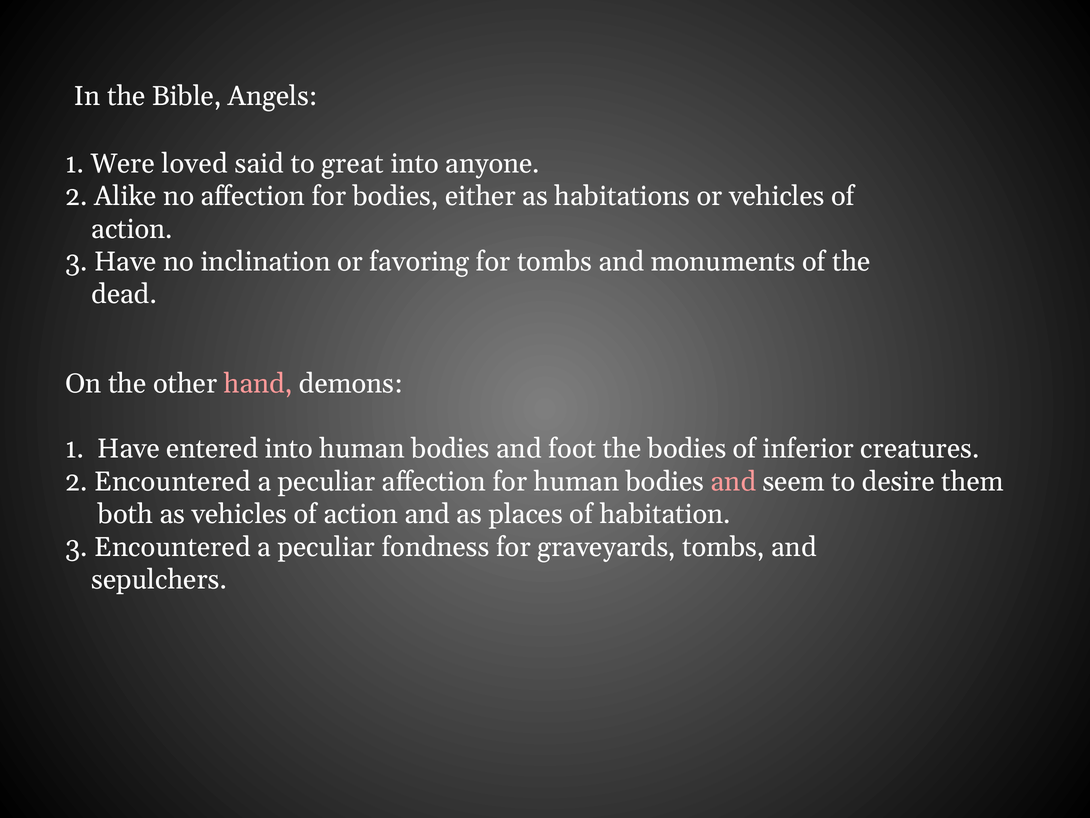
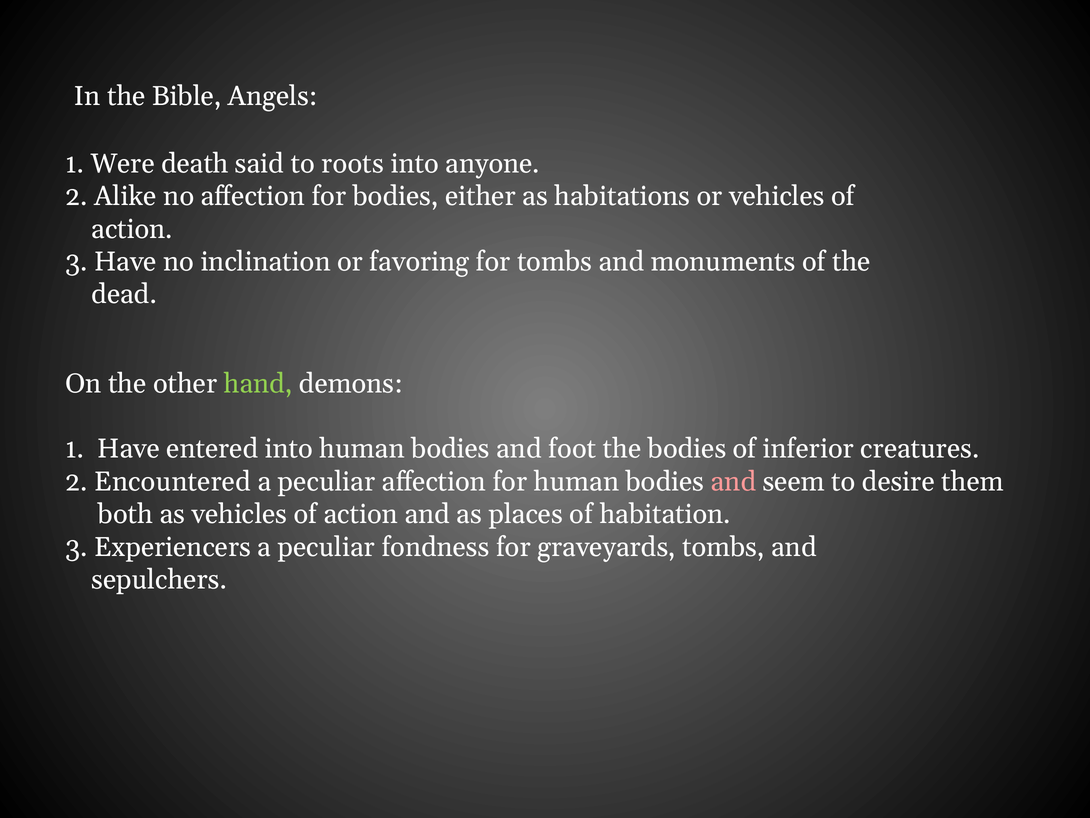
loved: loved -> death
great: great -> roots
hand colour: pink -> light green
3 Encountered: Encountered -> Experiencers
